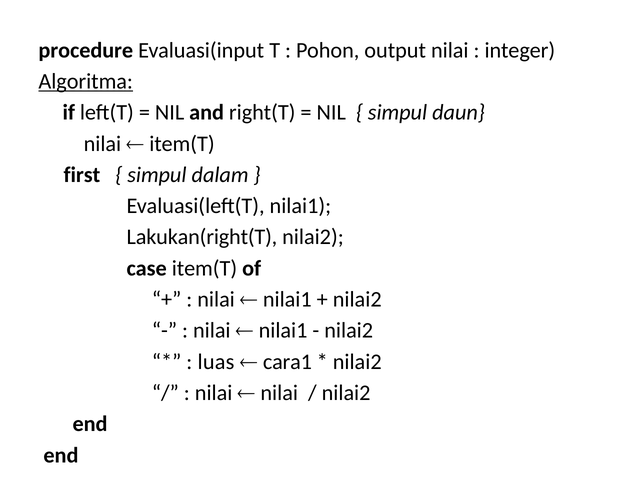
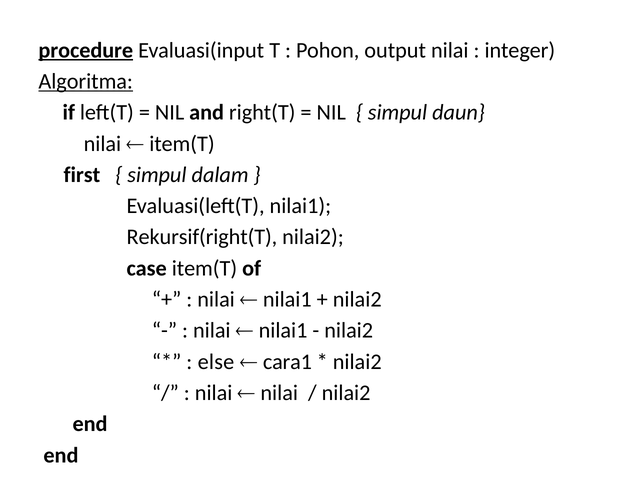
procedure underline: none -> present
Lakukan(right(T: Lakukan(right(T -> Rekursif(right(T
luas: luas -> else
